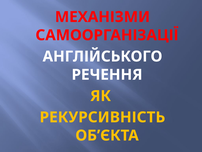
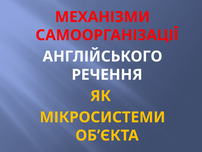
РЕКУРСИВНІСТЬ: РЕКУРСИВНІСТЬ -> МІКРОСИСТЕМИ
